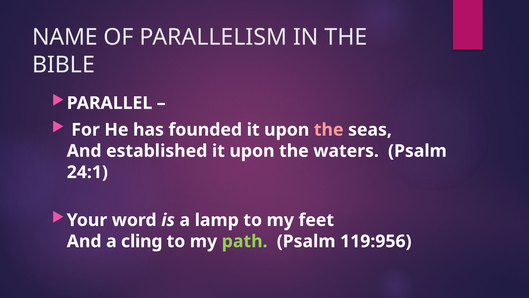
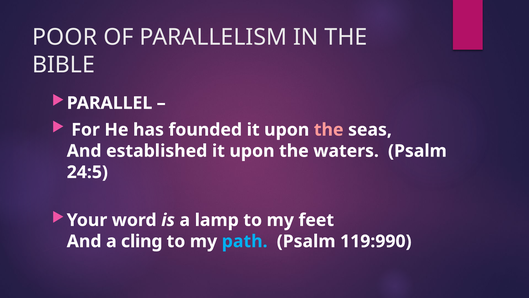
NAME: NAME -> POOR
24:1: 24:1 -> 24:5
path colour: light green -> light blue
119:956: 119:956 -> 119:990
